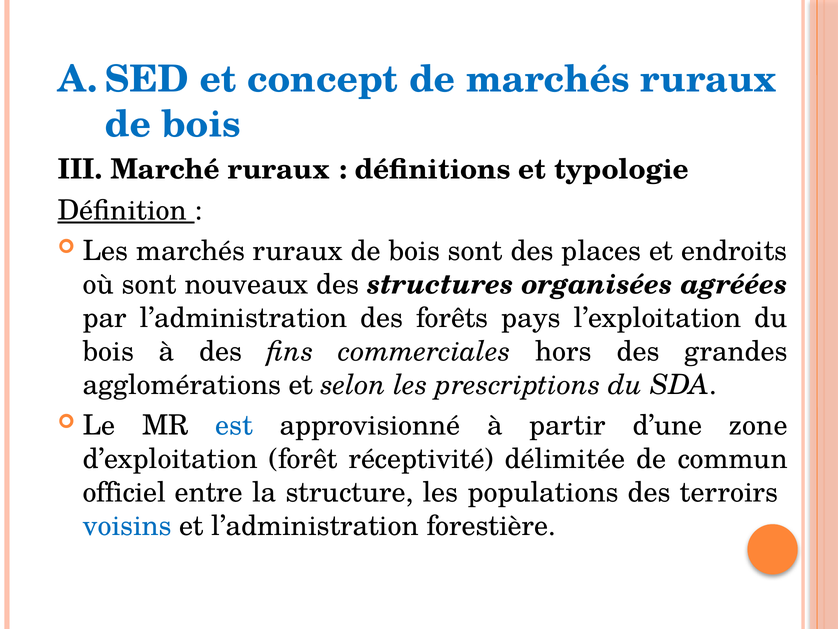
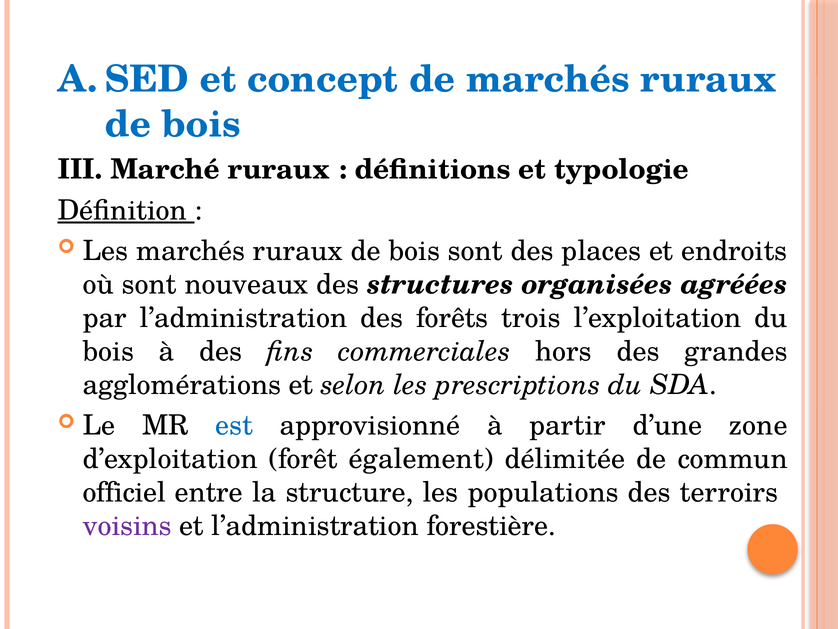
pays: pays -> trois
réceptivité: réceptivité -> également
voisins colour: blue -> purple
